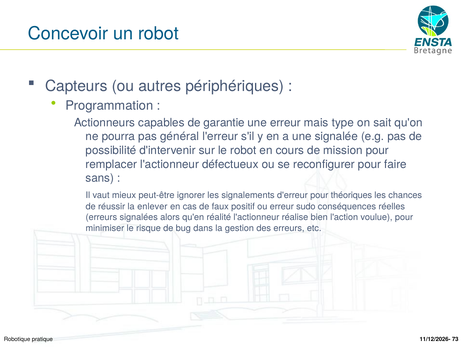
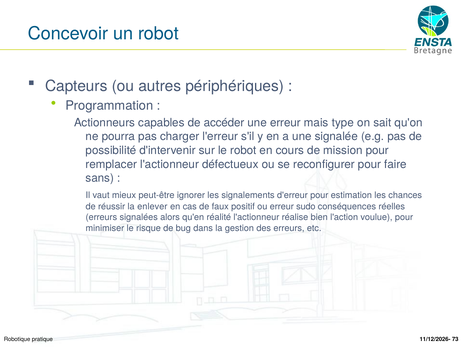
garantie: garantie -> accéder
général: général -> charger
théoriques: théoriques -> estimation
